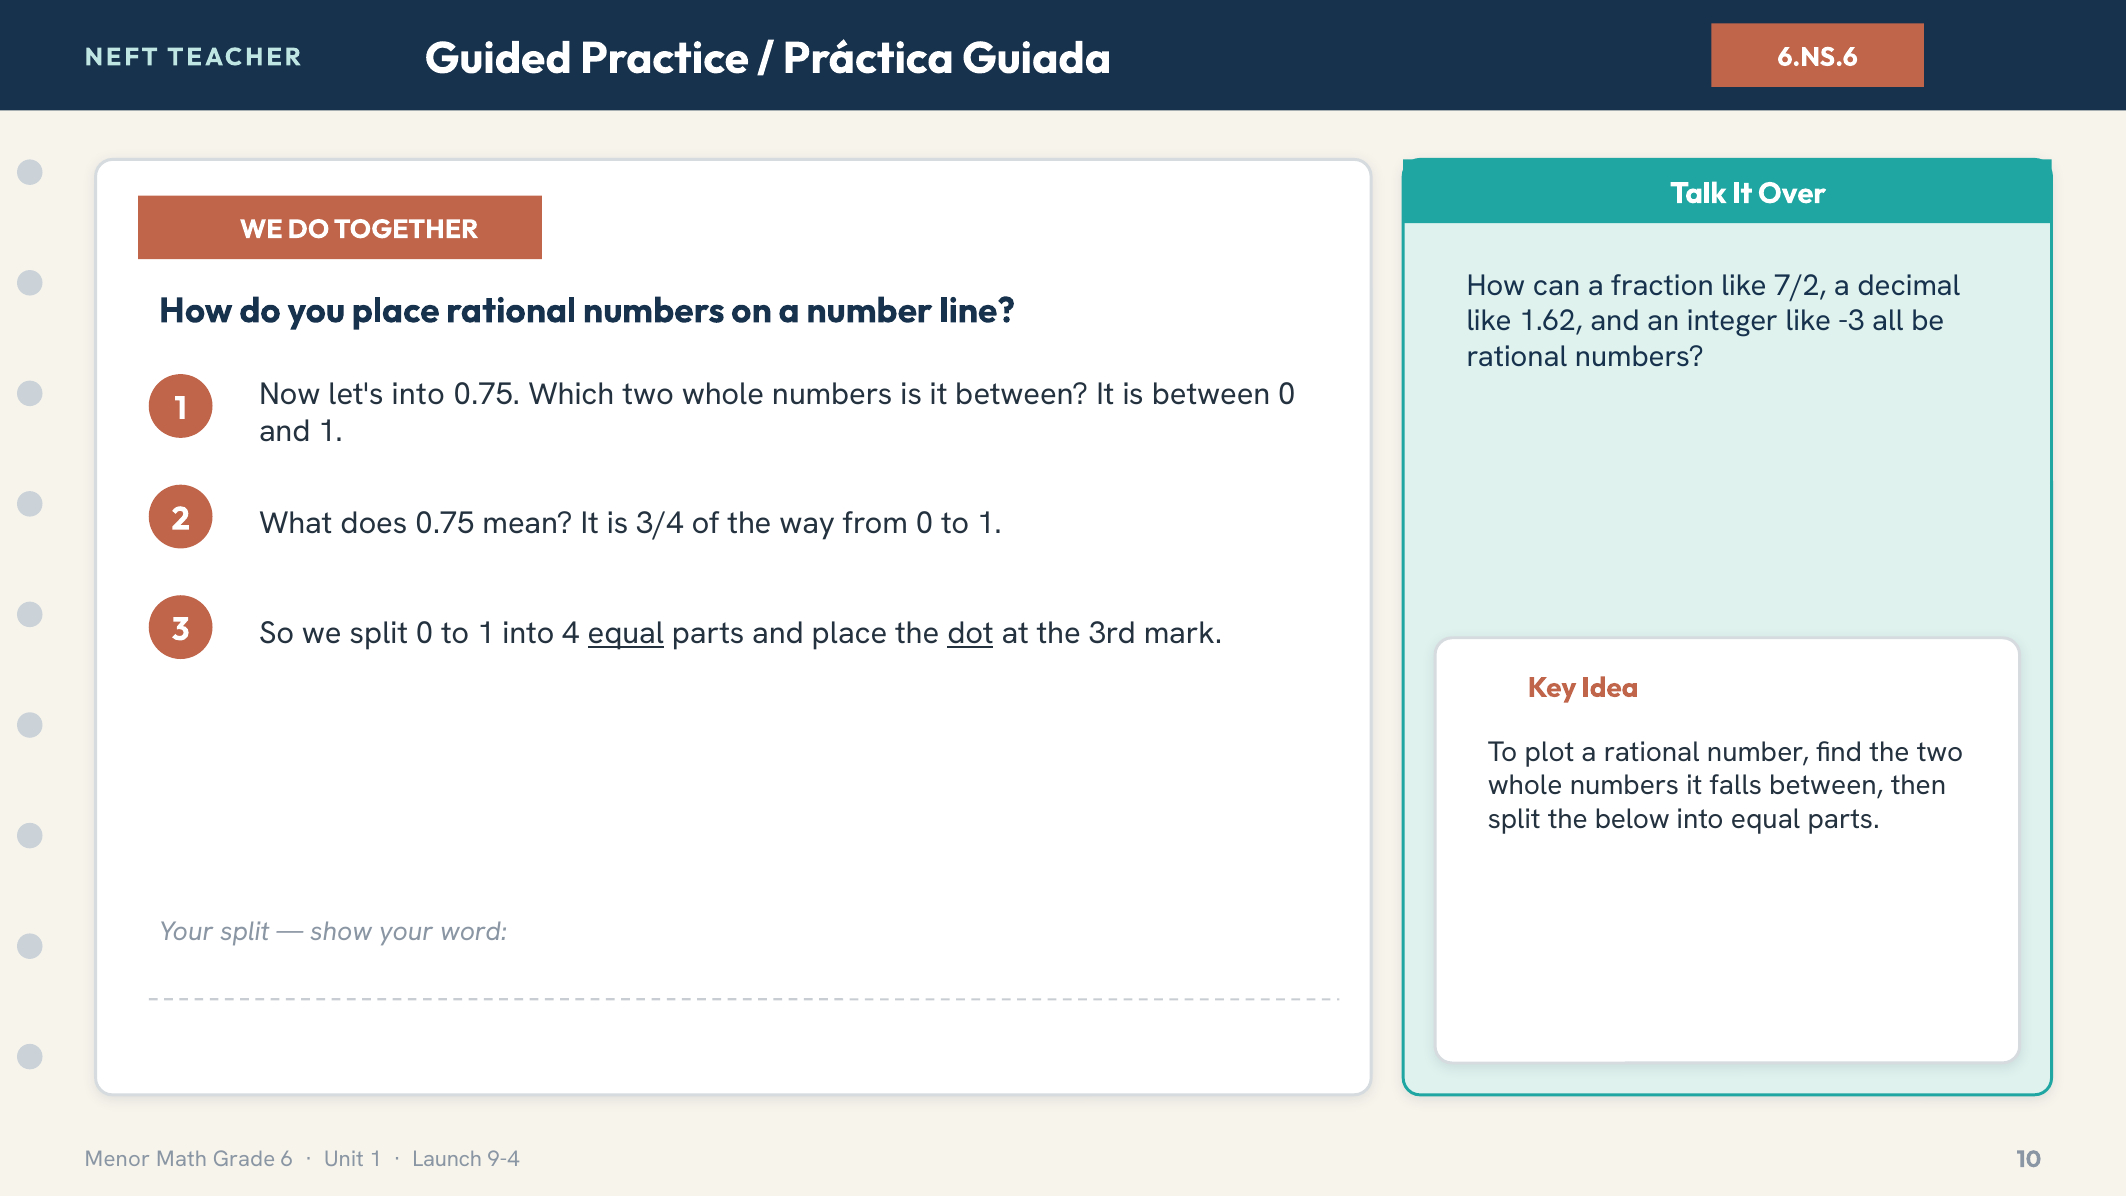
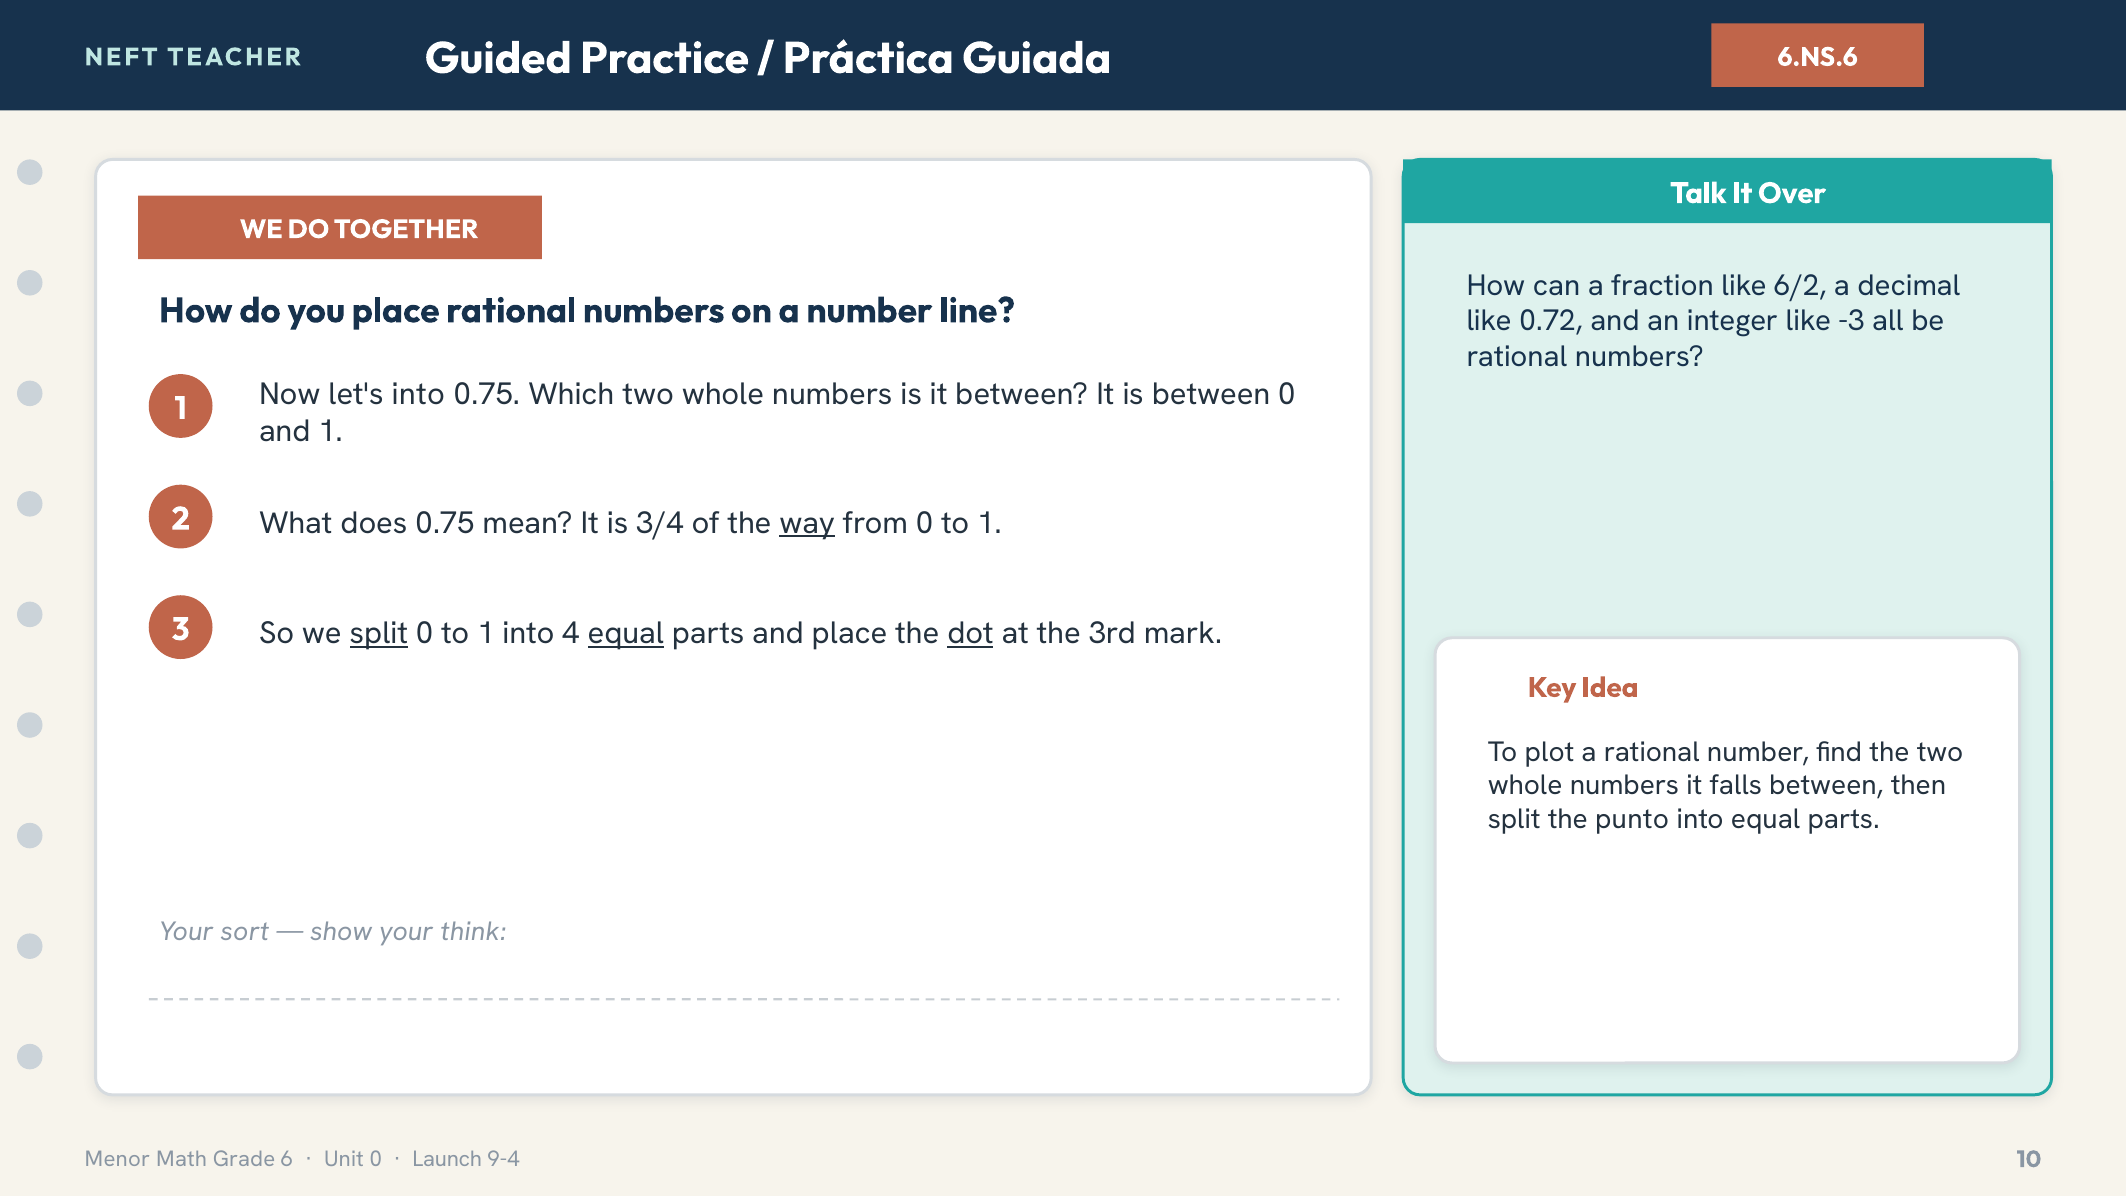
7/2: 7/2 -> 6/2
1.62: 1.62 -> 0.72
way underline: none -> present
split at (379, 634) underline: none -> present
below: below -> punto
Your split: split -> sort
word: word -> think
Unit 1: 1 -> 0
